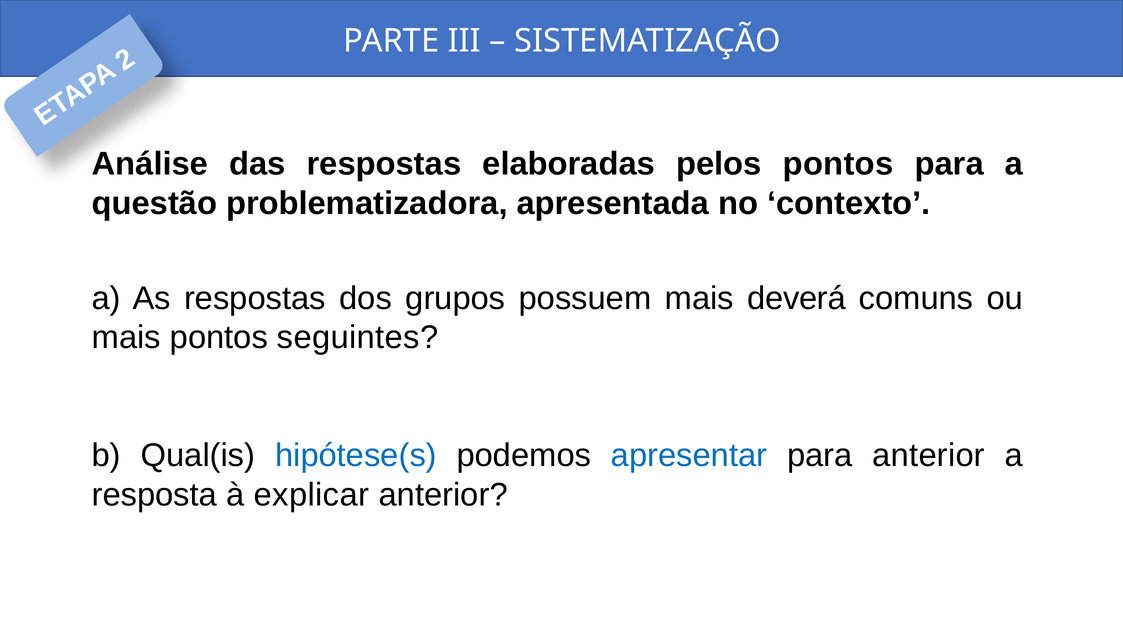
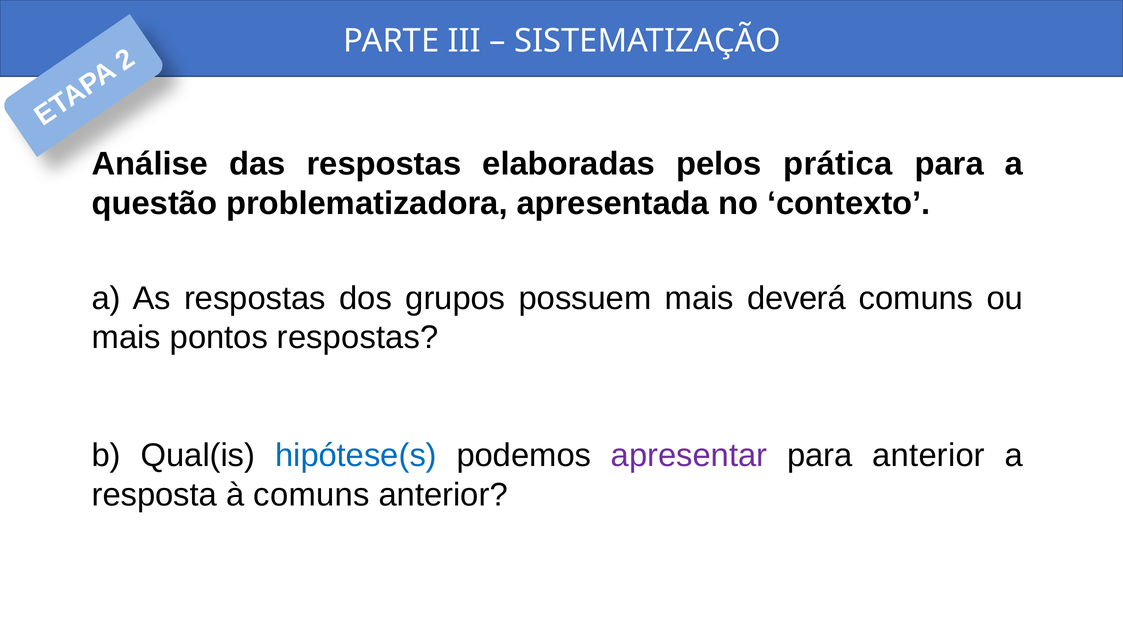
pelos pontos: pontos -> prática
pontos seguintes: seguintes -> respostas
apresentar colour: blue -> purple
à explicar: explicar -> comuns
